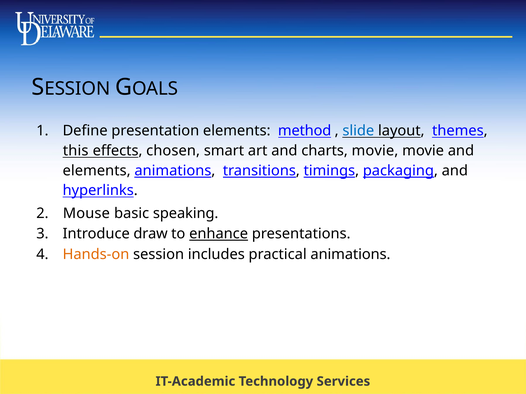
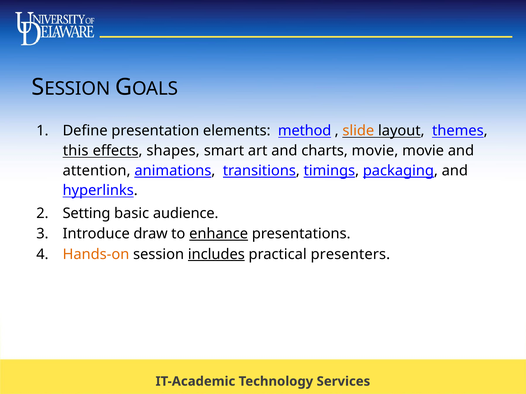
slide colour: blue -> orange
chosen: chosen -> shapes
elements at (97, 171): elements -> attention
Mouse: Mouse -> Setting
speaking: speaking -> audience
includes underline: none -> present
practical animations: animations -> presenters
